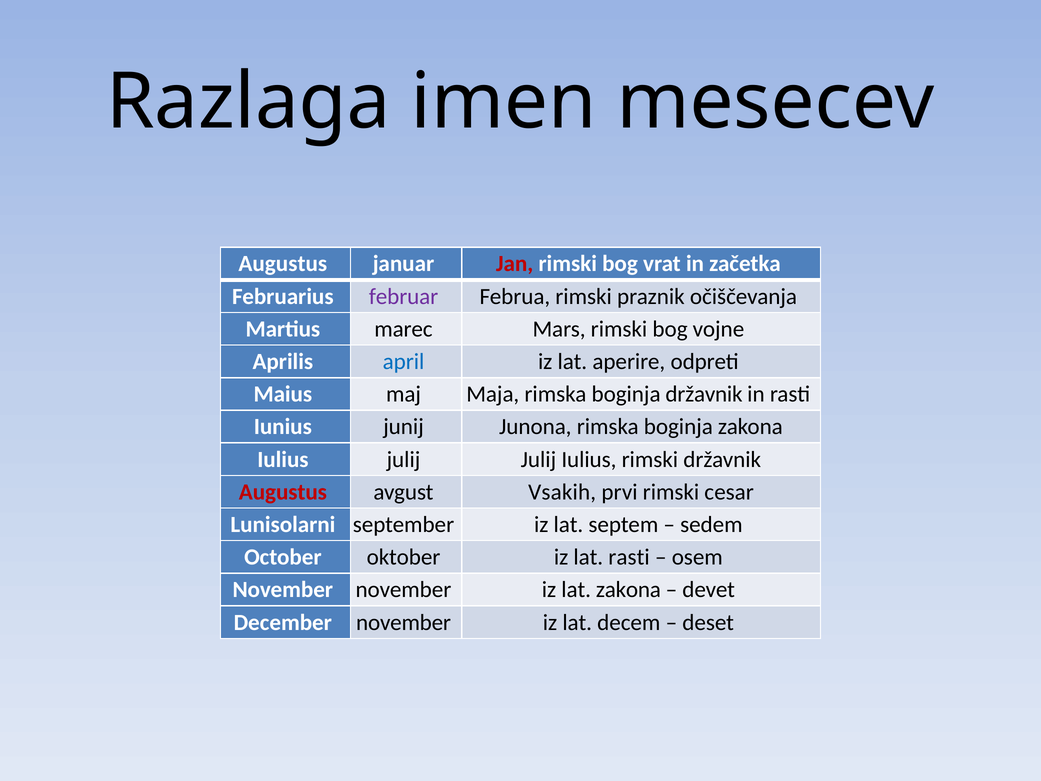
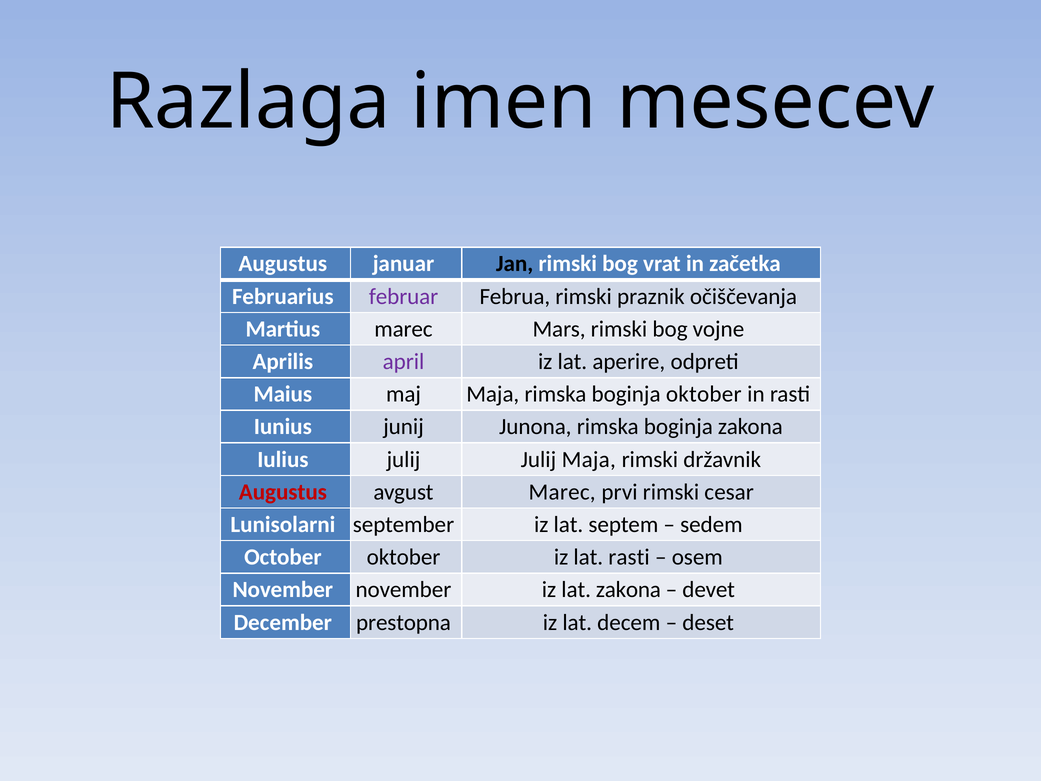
Jan colour: red -> black
april colour: blue -> purple
boginja državnik: državnik -> oktober
Julij Iulius: Iulius -> Maja
avgust Vsakih: Vsakih -> Marec
December november: november -> prestopna
